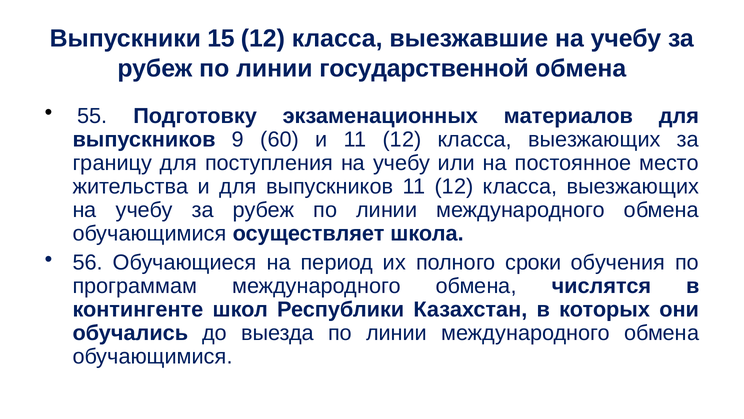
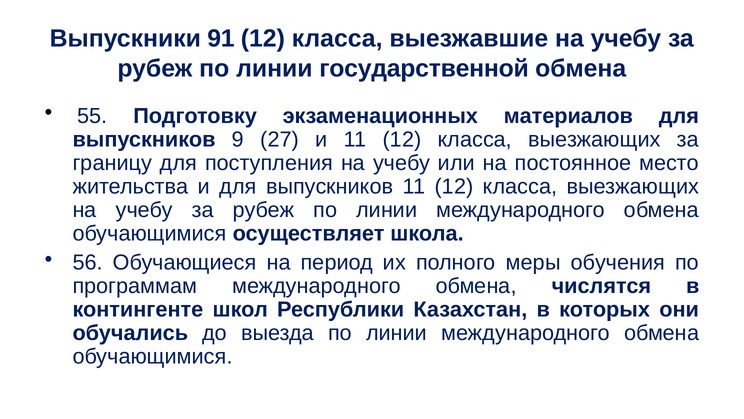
15: 15 -> 91
60: 60 -> 27
сроки: сроки -> меры
